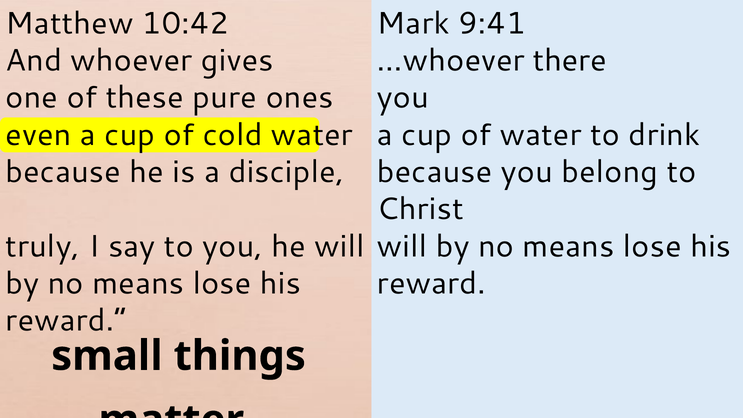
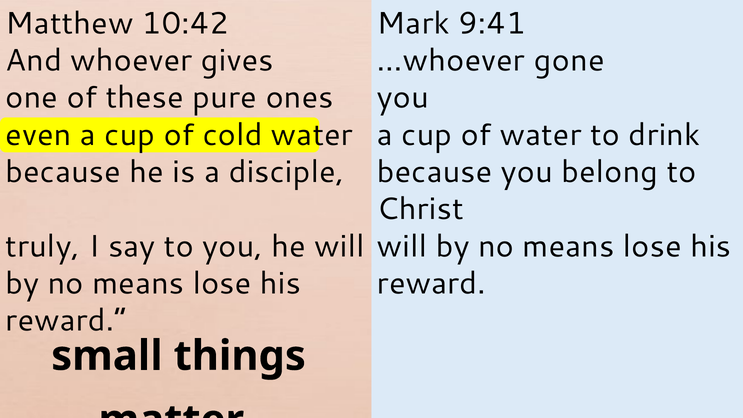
there: there -> gone
